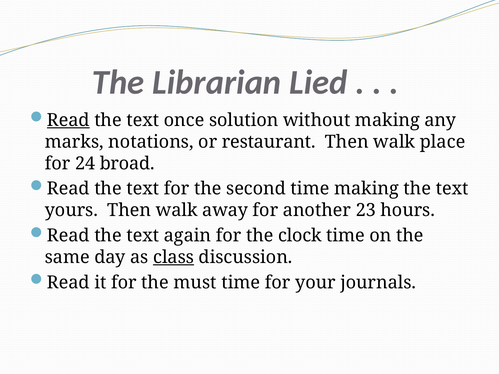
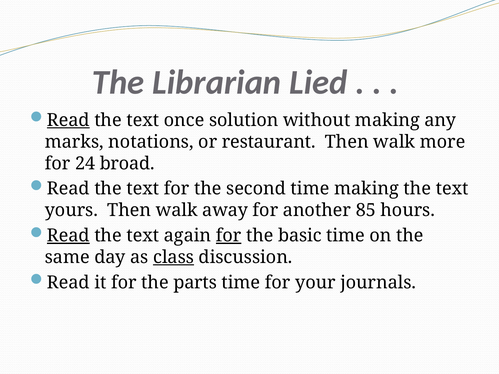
place: place -> more
23: 23 -> 85
Read at (68, 236) underline: none -> present
for at (229, 236) underline: none -> present
clock: clock -> basic
must: must -> parts
